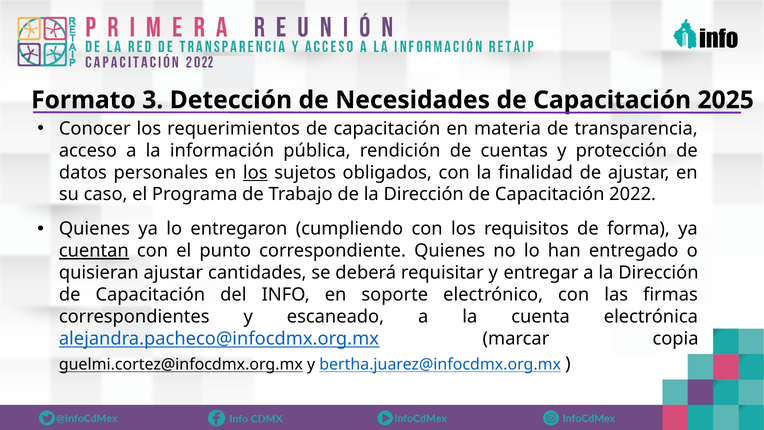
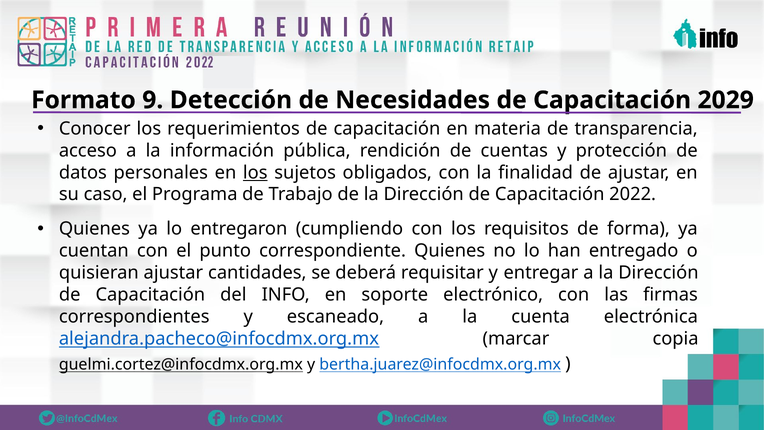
3: 3 -> 9
2025: 2025 -> 2029
cuentan underline: present -> none
